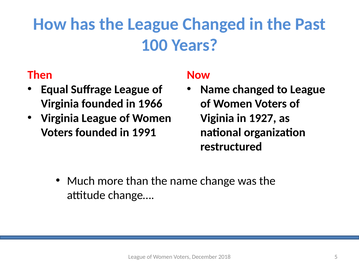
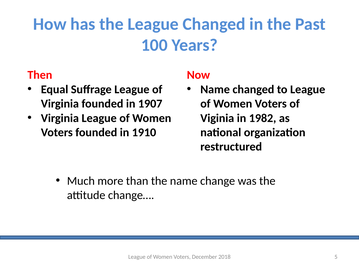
1966: 1966 -> 1907
1927: 1927 -> 1982
1991: 1991 -> 1910
